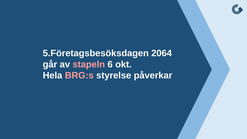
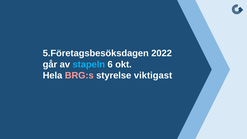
2064: 2064 -> 2022
stapeln colour: pink -> light blue
påverkar: påverkar -> viktigast
